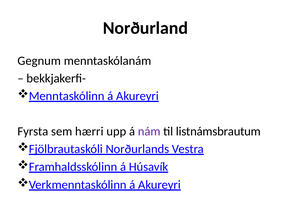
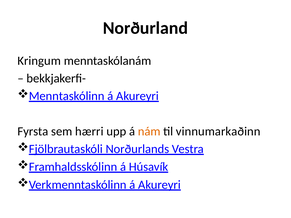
Gegnum: Gegnum -> Kringum
nám colour: purple -> orange
listnámsbrautum: listnámsbrautum -> vinnumarkaðinn
